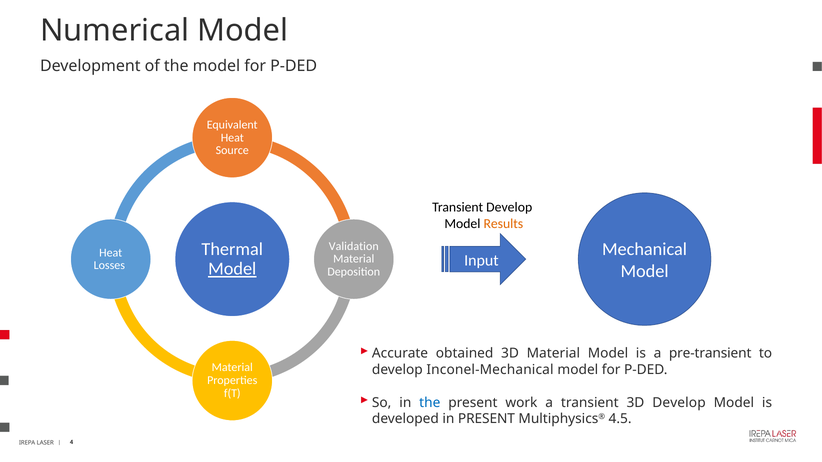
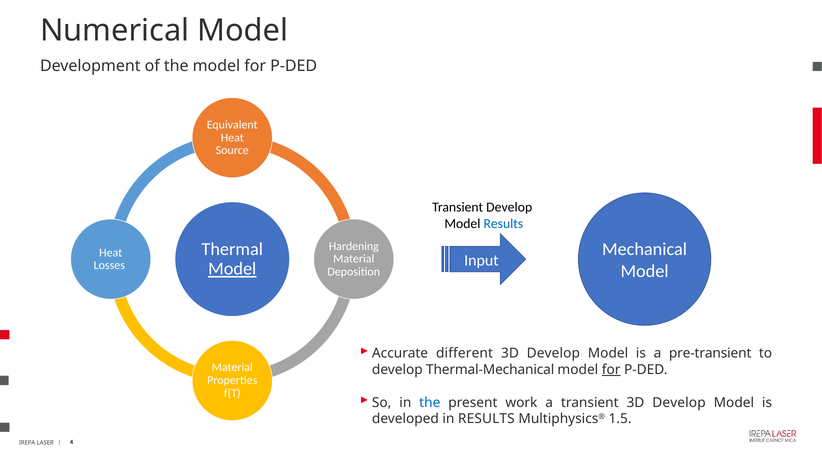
Results at (503, 224) colour: orange -> blue
Validation: Validation -> Hardening
obtained: obtained -> different
Material at (553, 353): Material -> Develop
Inconel-Mechanical: Inconel-Mechanical -> Thermal-Mechanical
for at (611, 370) underline: none -> present
in PRESENT: PRESENT -> RESULTS
4.5: 4.5 -> 1.5
